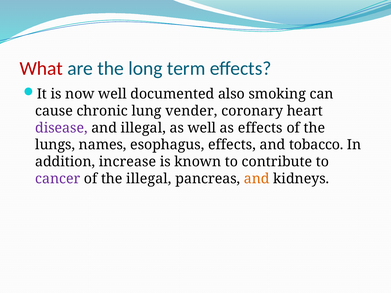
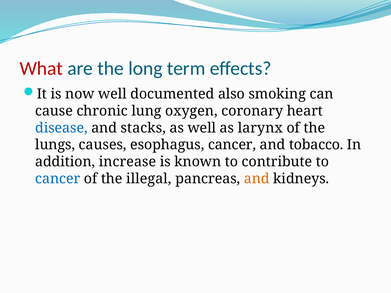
vender: vender -> oxygen
disease colour: purple -> blue
and illegal: illegal -> stacks
as effects: effects -> larynx
names: names -> causes
esophagus effects: effects -> cancer
cancer at (58, 179) colour: purple -> blue
